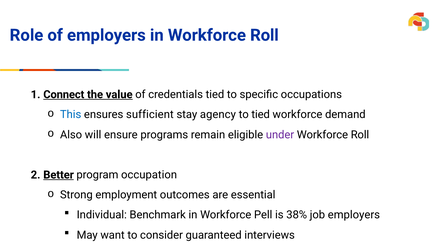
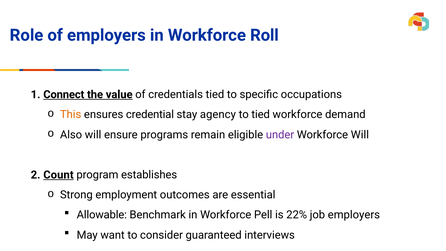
This colour: blue -> orange
sufficient: sufficient -> credential
Roll at (360, 135): Roll -> Will
Better: Better -> Count
occupation: occupation -> establishes
Individual: Individual -> Allowable
38%: 38% -> 22%
